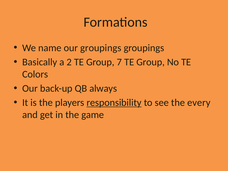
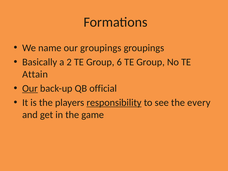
7: 7 -> 6
Colors: Colors -> Attain
Our at (30, 88) underline: none -> present
always: always -> official
